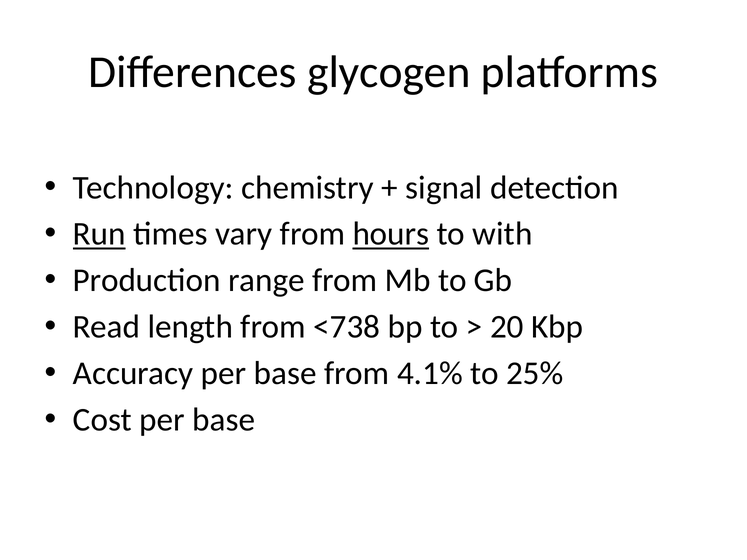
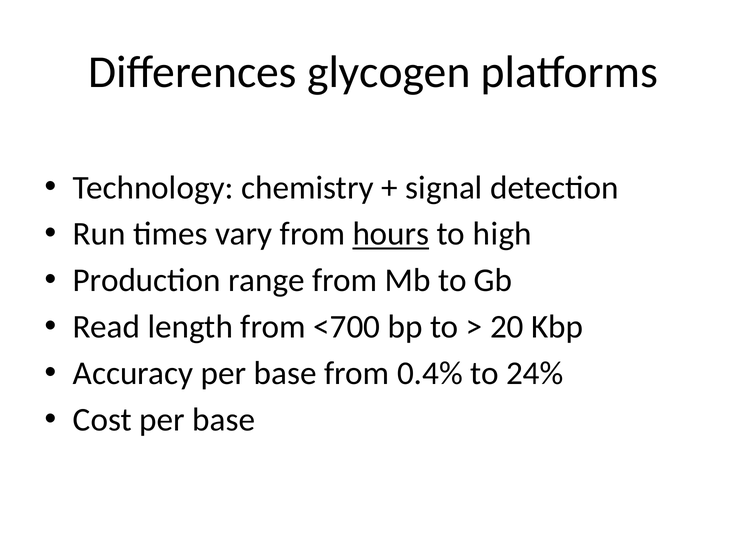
Run underline: present -> none
with: with -> high
<738: <738 -> <700
4.1%: 4.1% -> 0.4%
25%: 25% -> 24%
